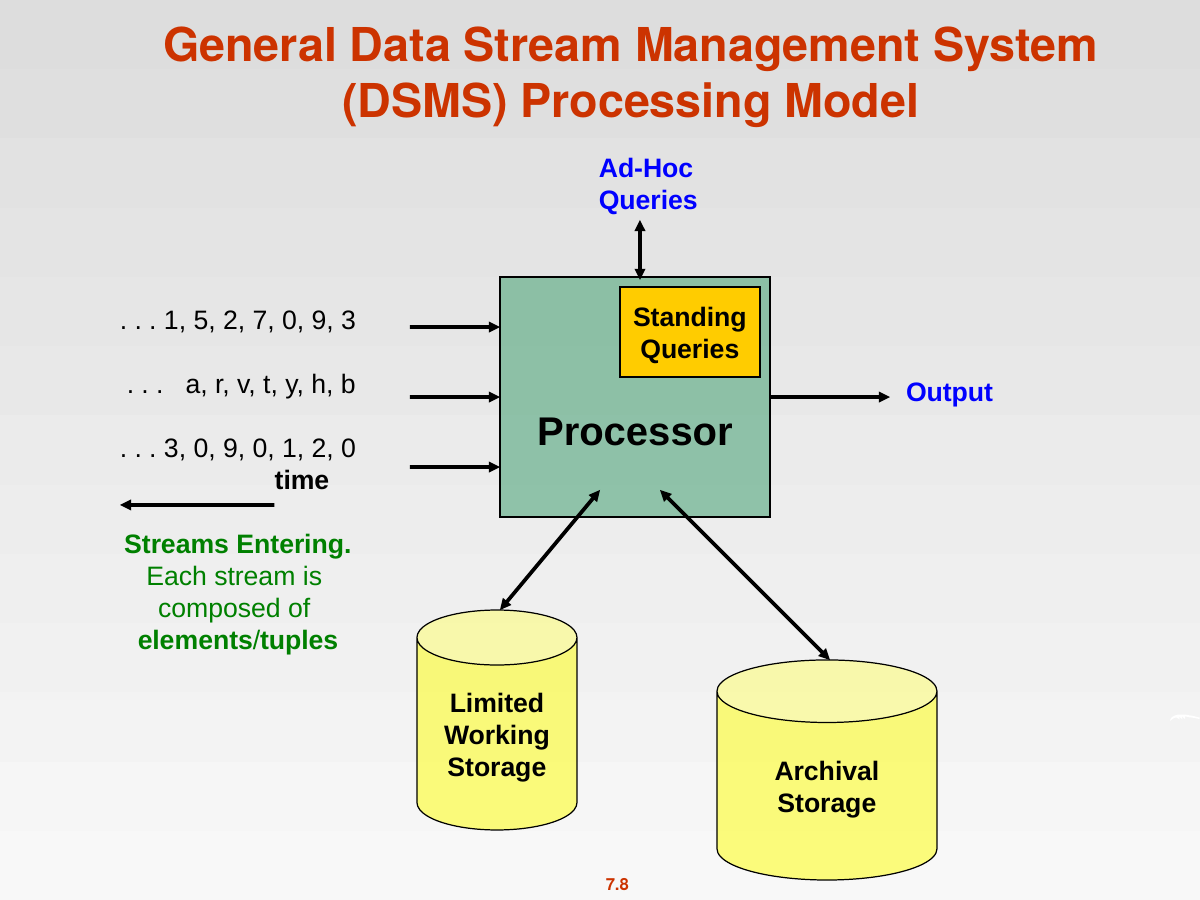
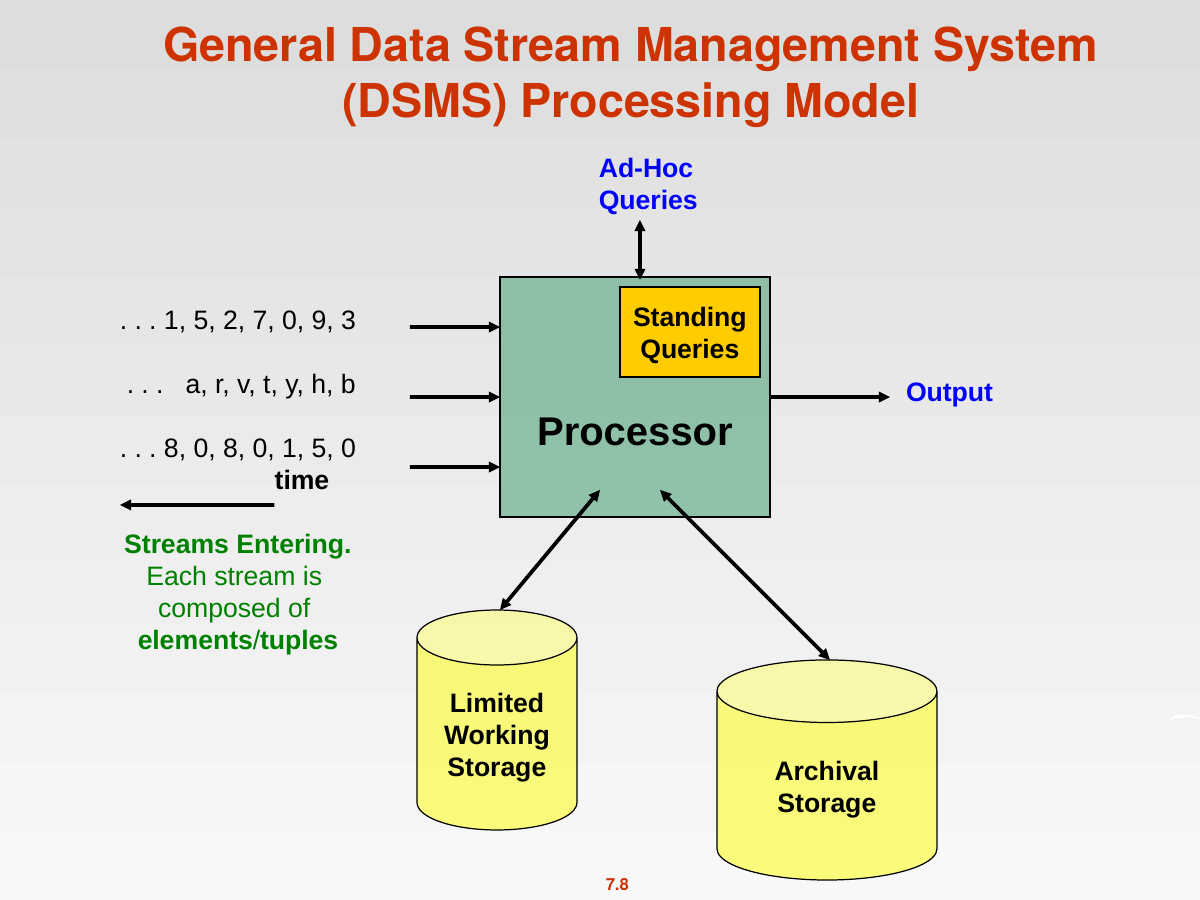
3 at (175, 449): 3 -> 8
9 at (234, 449): 9 -> 8
0 1 2: 2 -> 5
